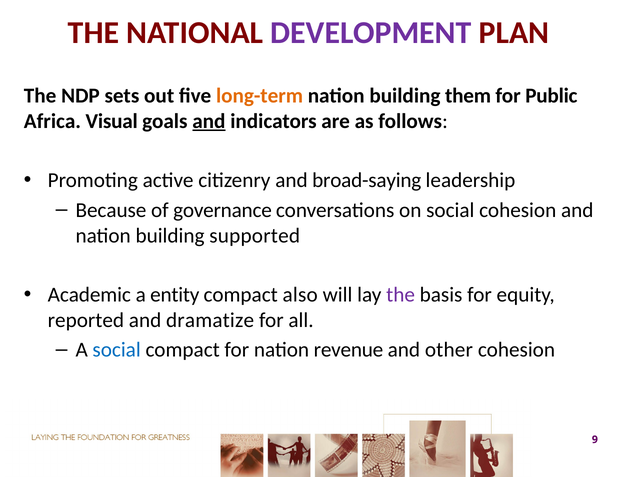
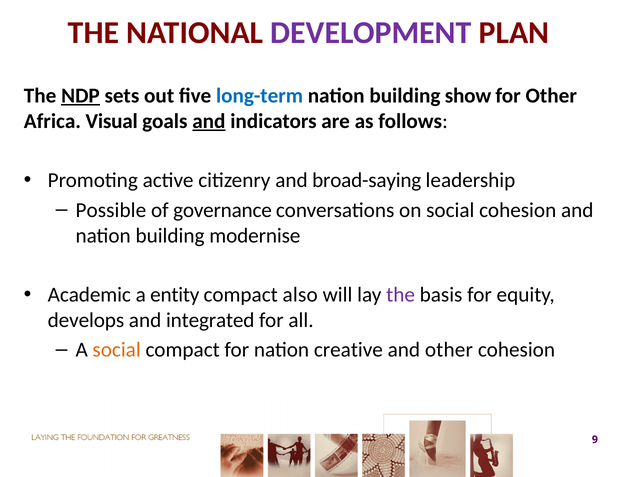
NDP underline: none -> present
long-term colour: orange -> blue
them: them -> show
for Public: Public -> Other
Because: Because -> Possible
supported: supported -> modernise
reported: reported -> develops
dramatize: dramatize -> integrated
social at (117, 350) colour: blue -> orange
revenue: revenue -> creative
